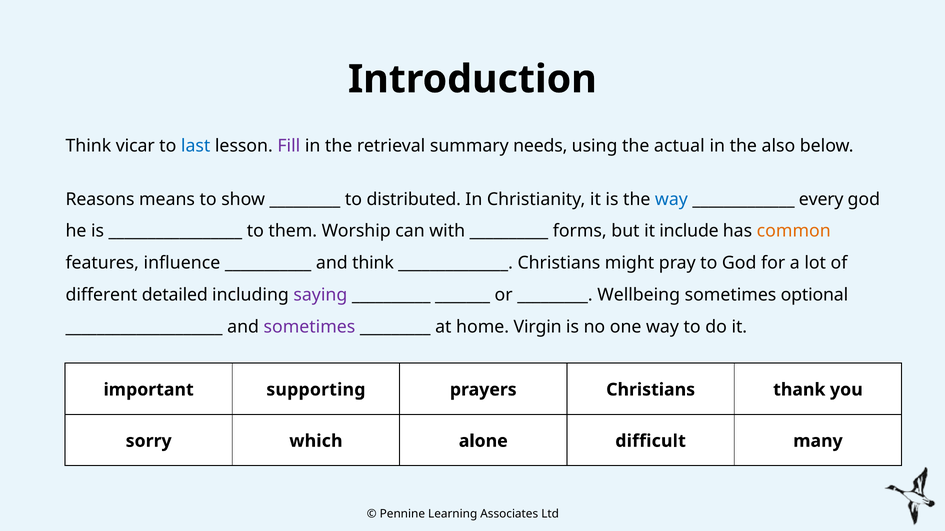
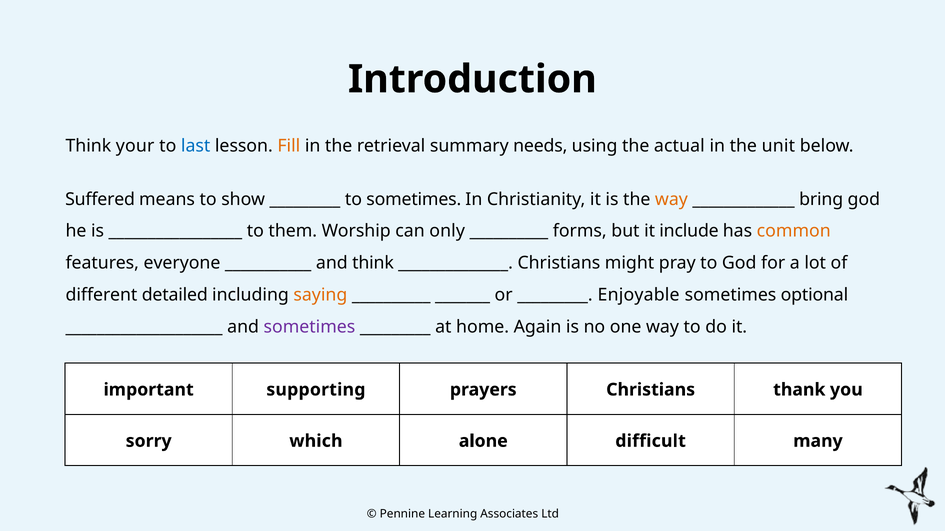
vicar: vicar -> your
Fill colour: purple -> orange
also: also -> unit
Reasons: Reasons -> Suffered
to distributed: distributed -> sometimes
way at (671, 199) colour: blue -> orange
every: every -> bring
with: with -> only
influence: influence -> everyone
saying colour: purple -> orange
Wellbeing: Wellbeing -> Enjoyable
Virgin: Virgin -> Again
